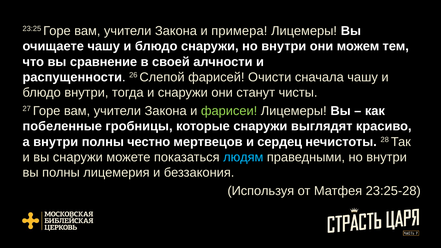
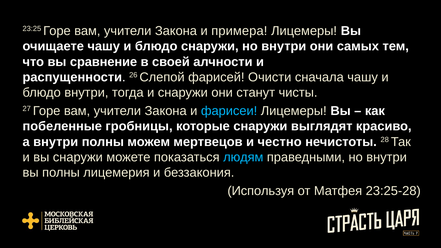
можем: можем -> самых
фарисеи colour: light green -> light blue
честно: честно -> можем
сердец: сердец -> честно
